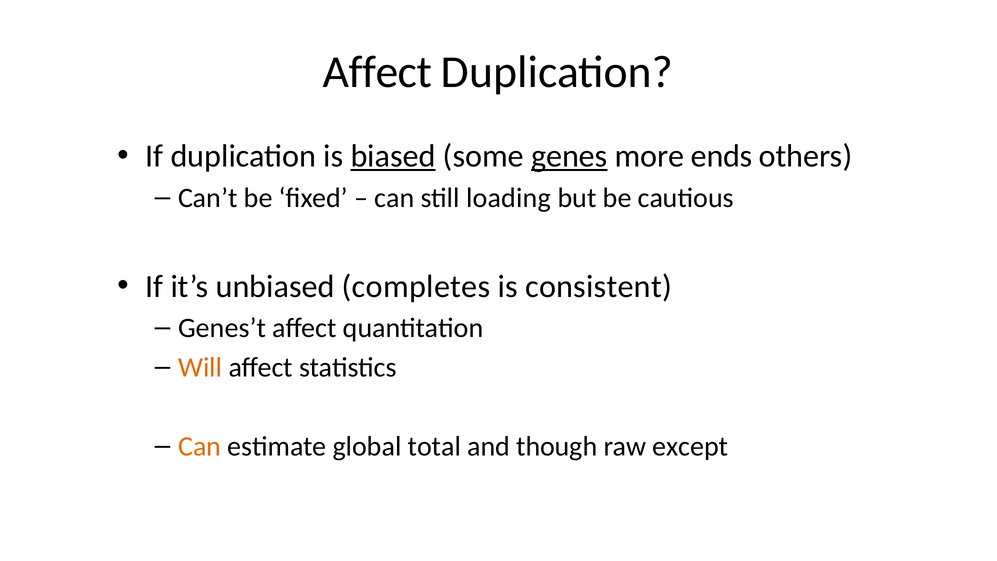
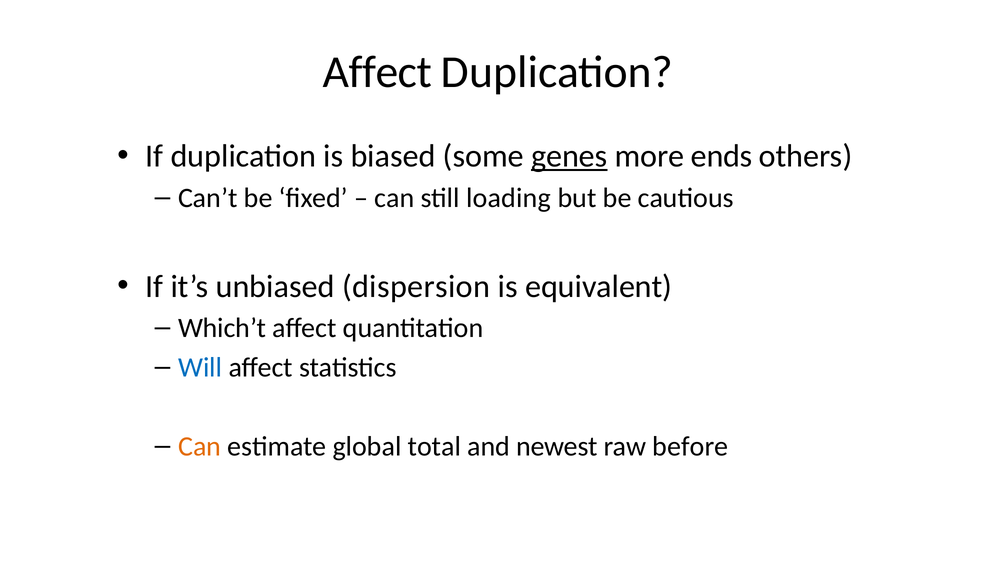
biased underline: present -> none
completes: completes -> dispersion
consistent: consistent -> equivalent
Genes’t: Genes’t -> Which’t
Will colour: orange -> blue
though: though -> newest
except: except -> before
